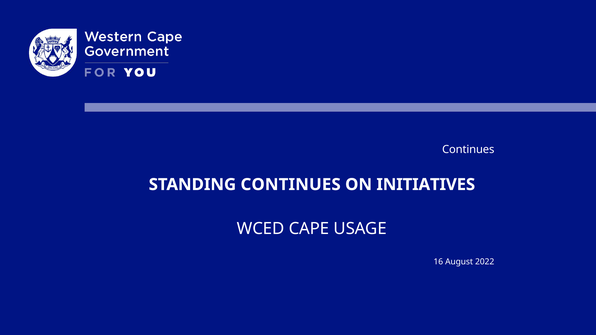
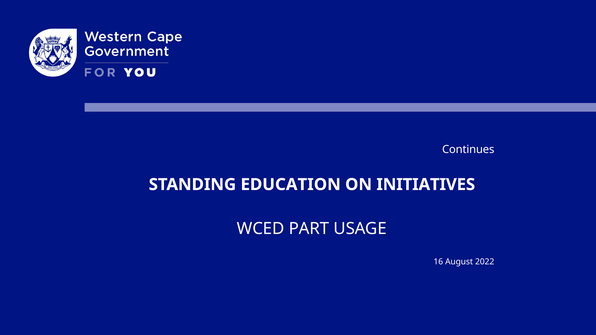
STANDING CONTINUES: CONTINUES -> EDUCATION
CAPE: CAPE -> PART
